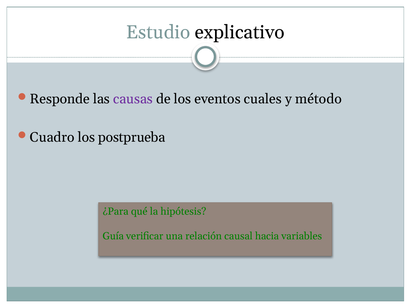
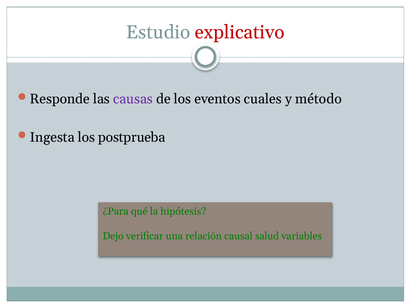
explicativo colour: black -> red
Cuadro: Cuadro -> Ingesta
Guía: Guía -> Dejo
hacia: hacia -> salud
